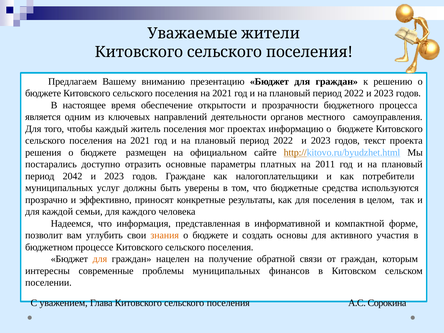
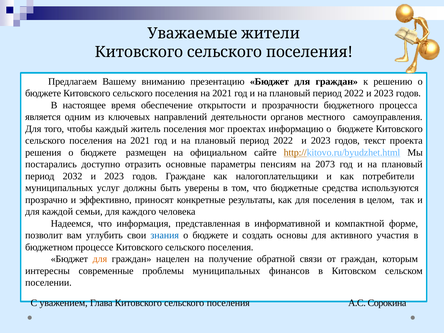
платных: платных -> пенсиям
2011: 2011 -> 2073
2042: 2042 -> 2032
знания colour: orange -> blue
